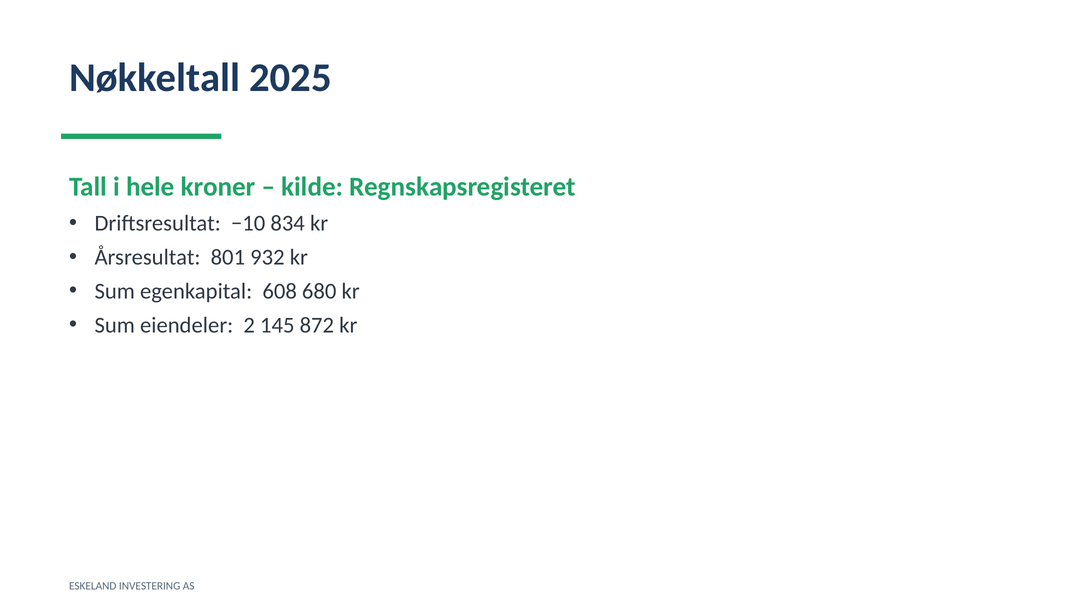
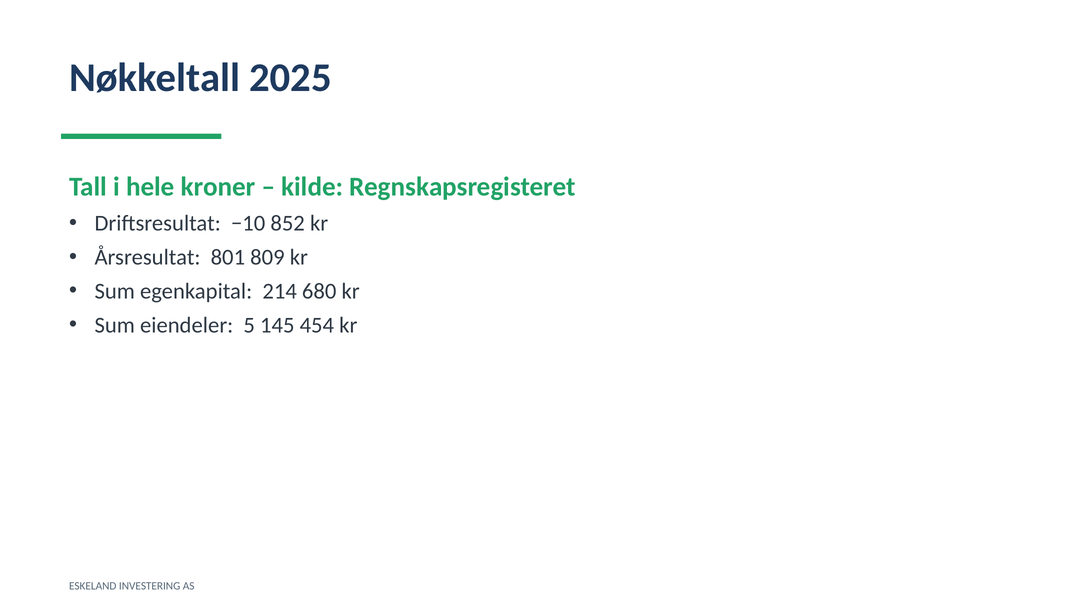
834: 834 -> 852
932: 932 -> 809
608: 608 -> 214
2: 2 -> 5
872: 872 -> 454
